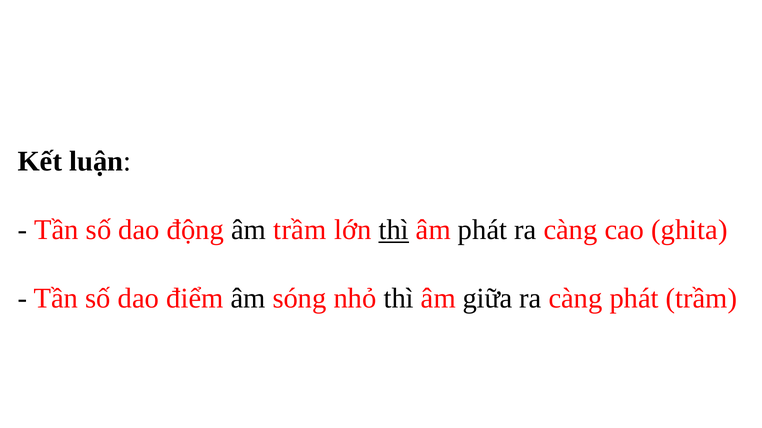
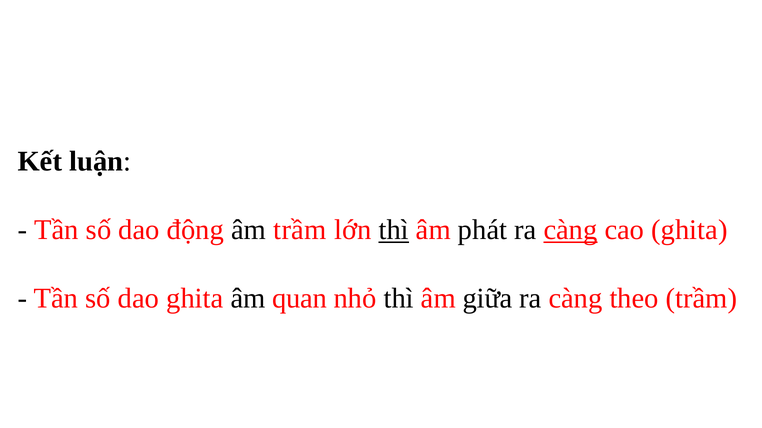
càng at (571, 230) underline: none -> present
dao điểm: điểm -> ghita
sóng: sóng -> quan
càng phát: phát -> theo
